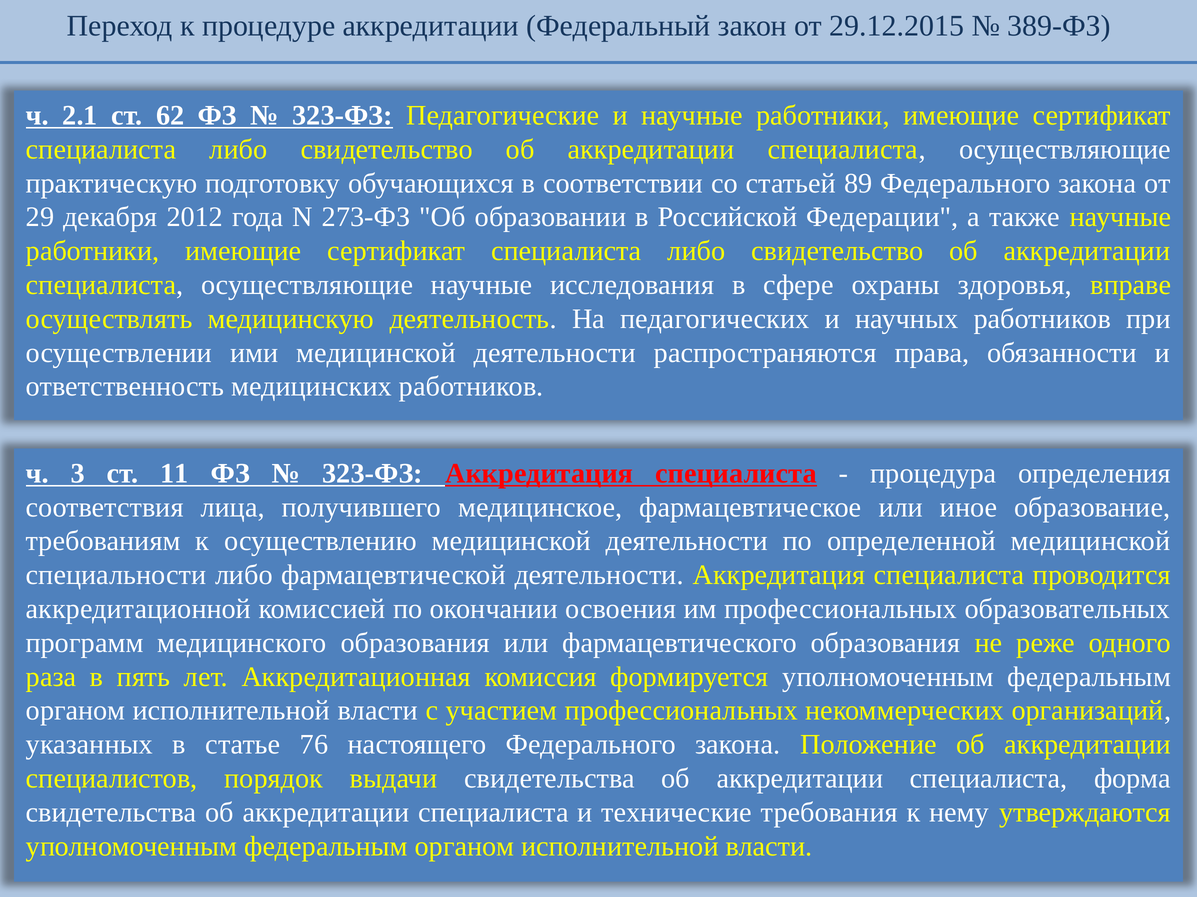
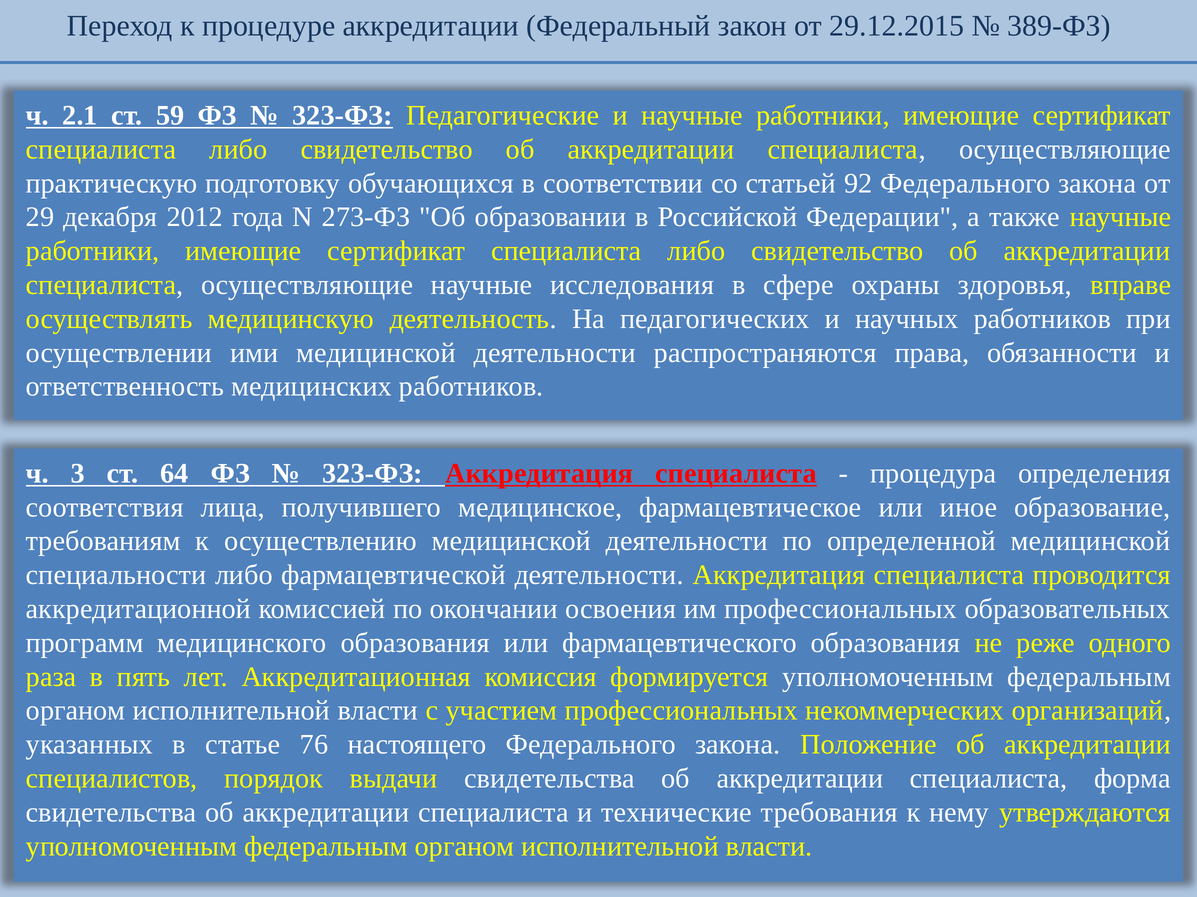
62: 62 -> 59
89: 89 -> 92
11: 11 -> 64
